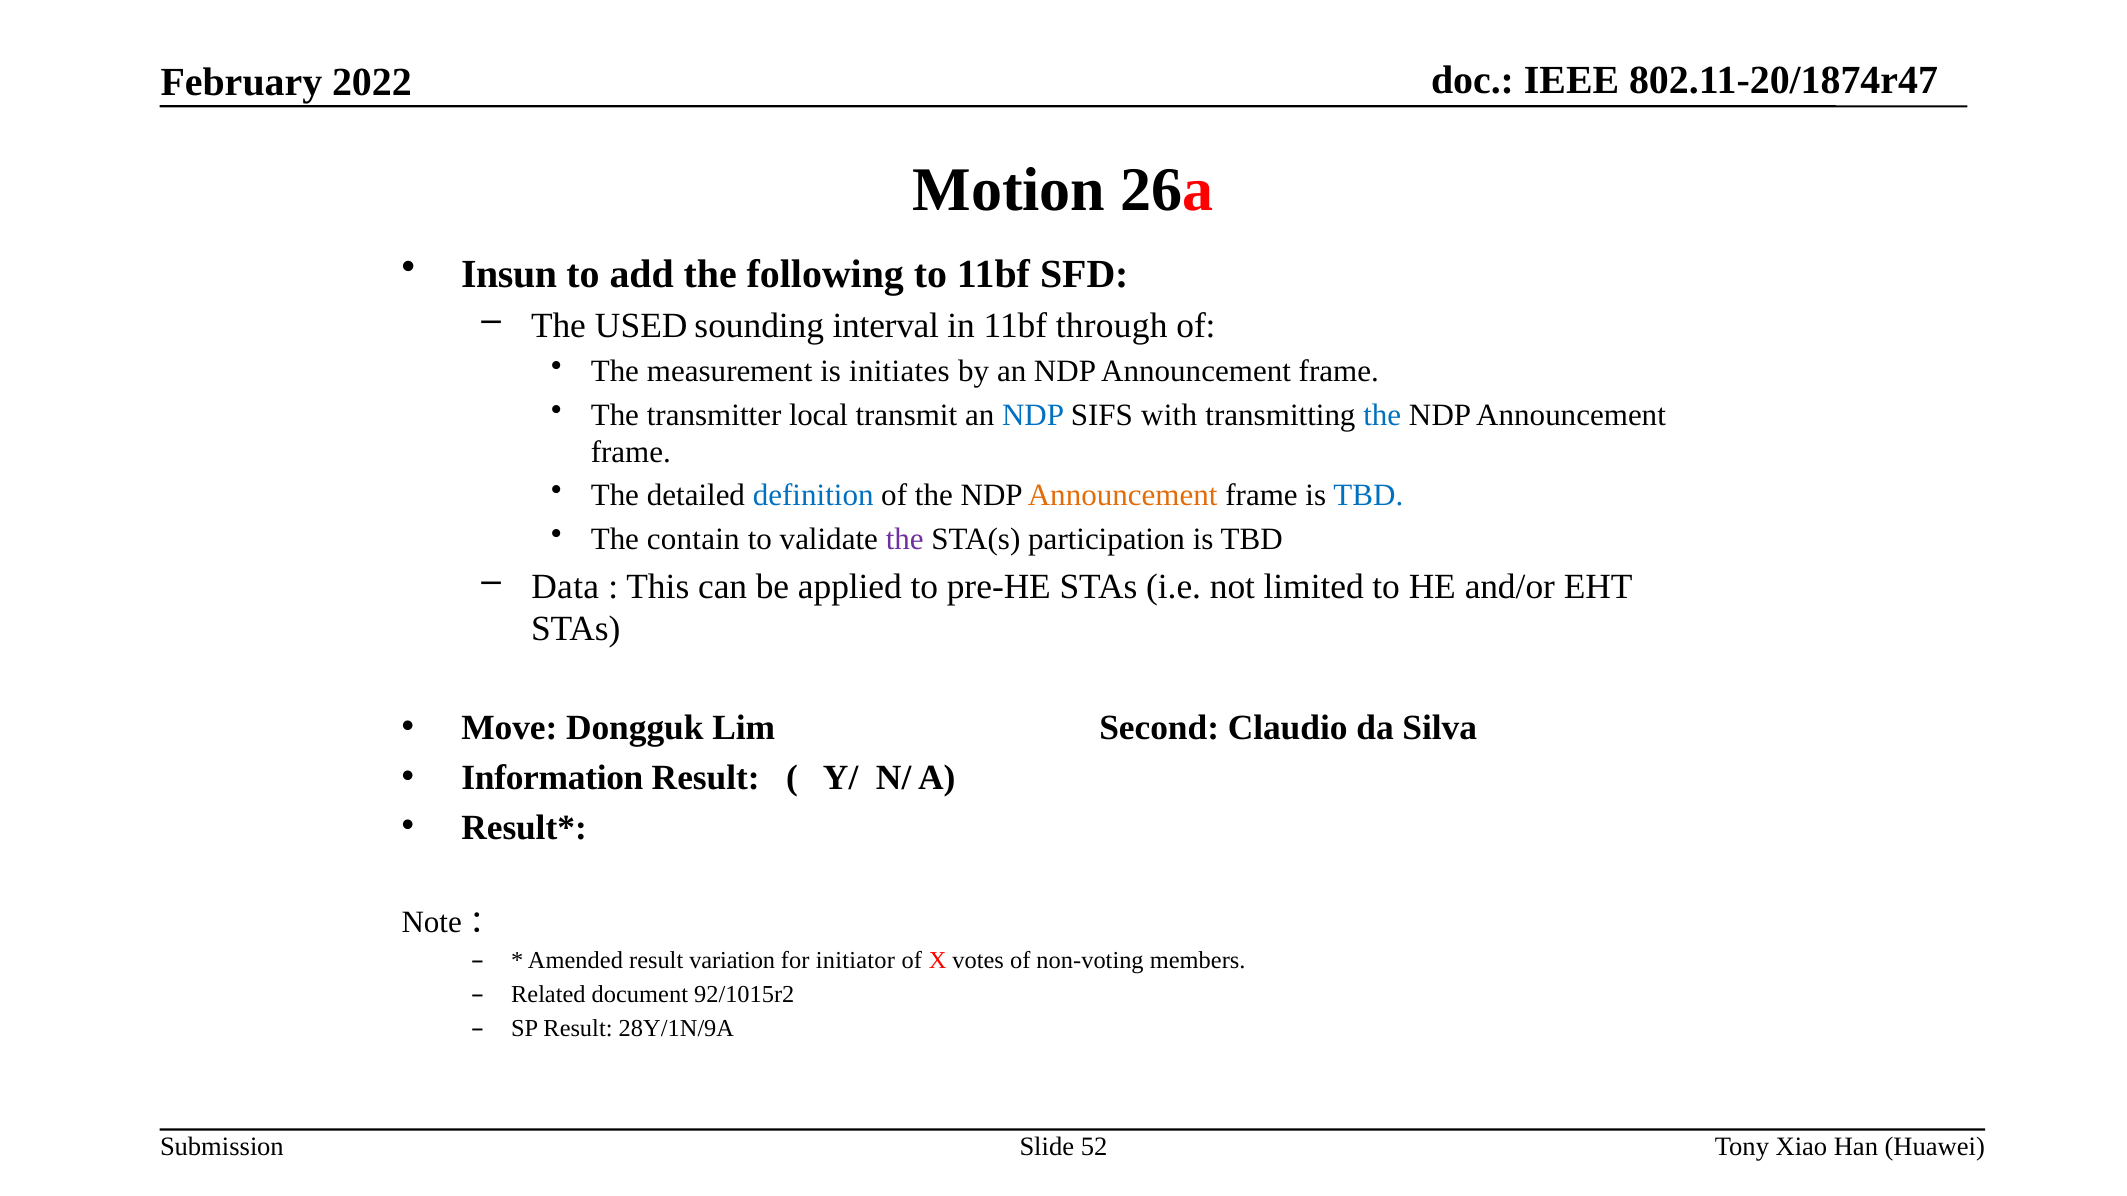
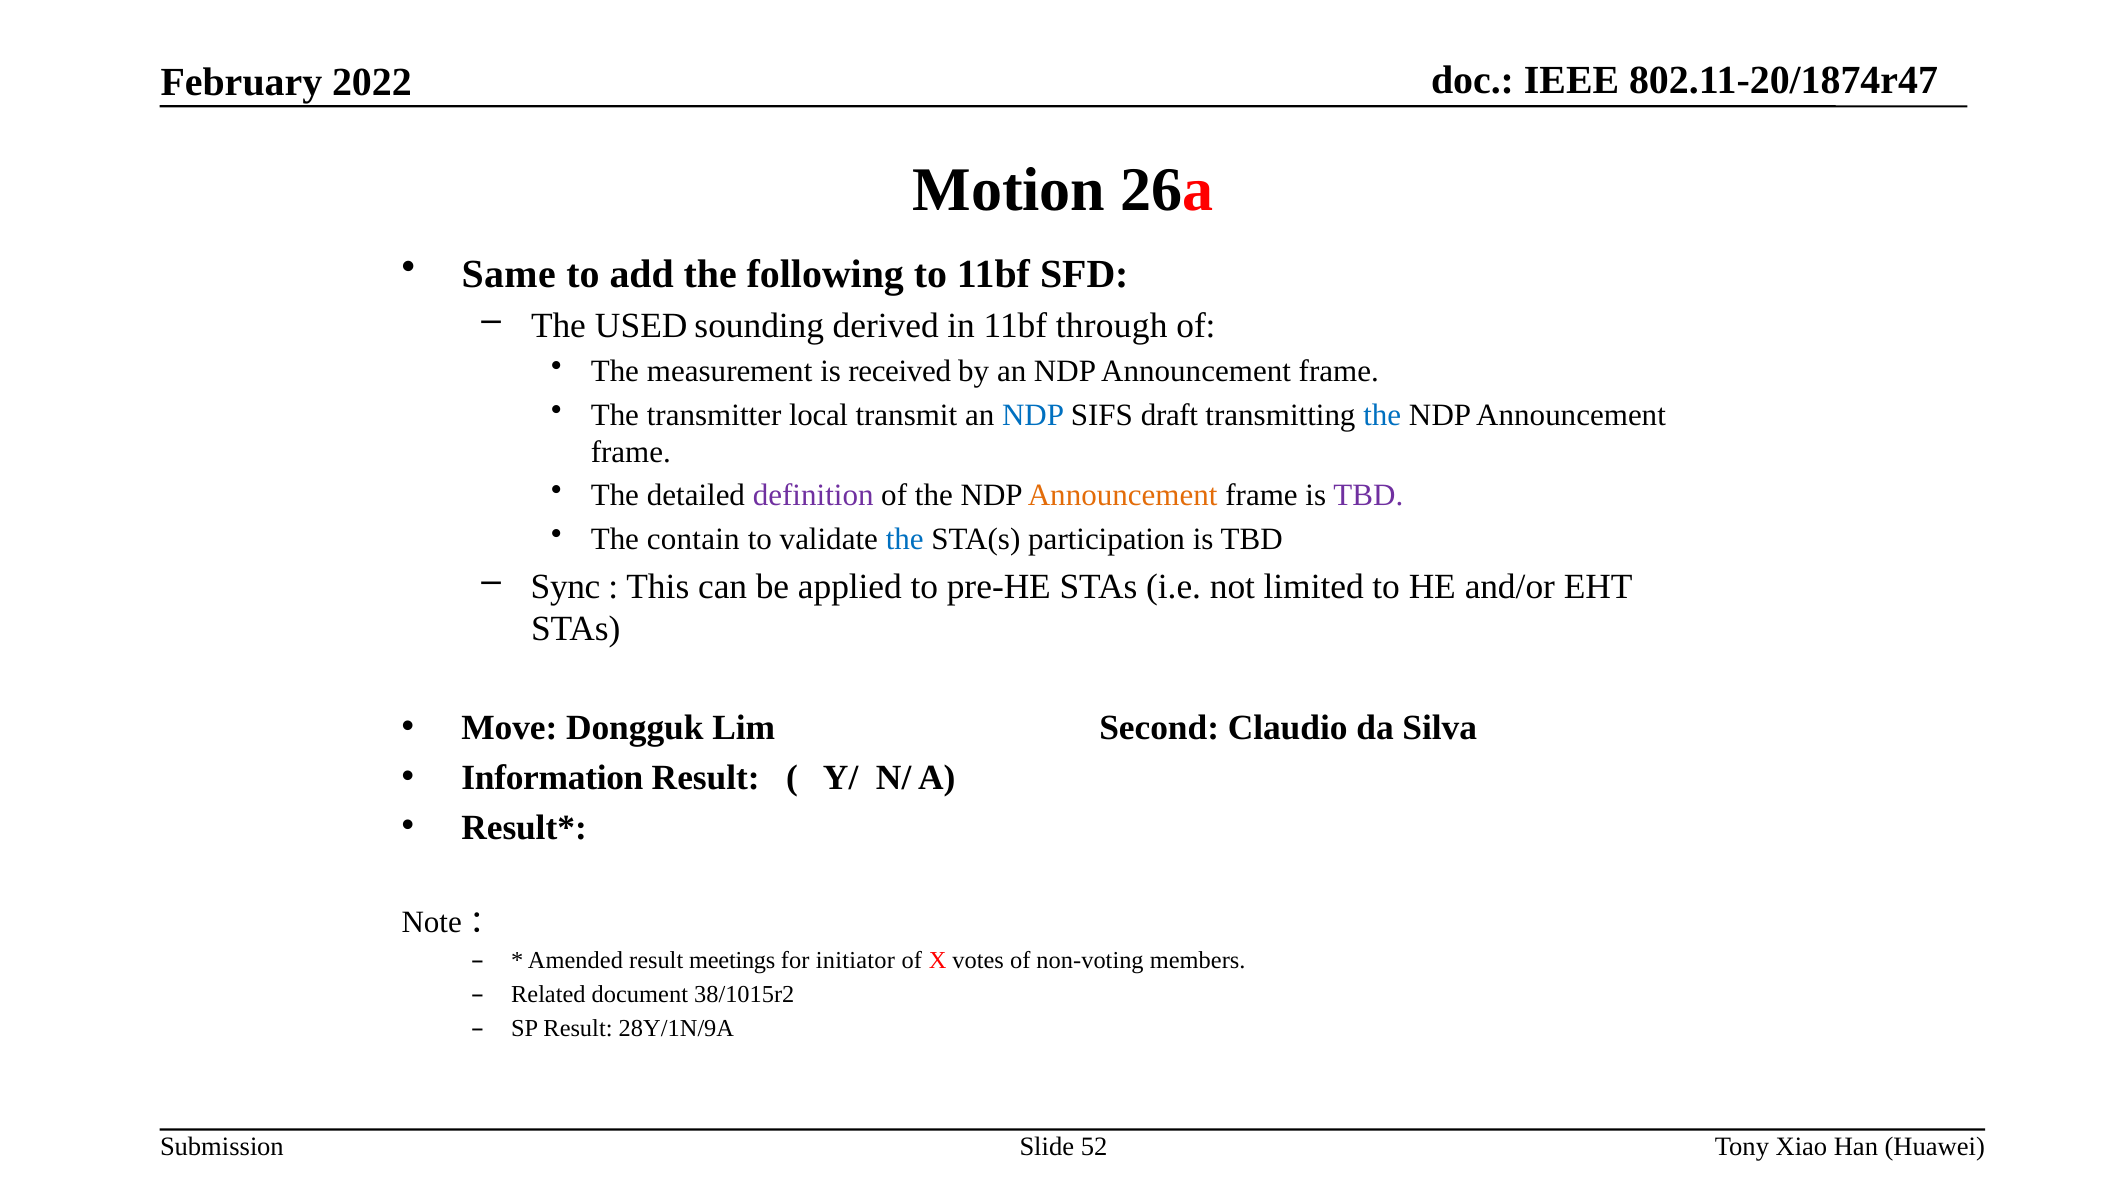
Insun: Insun -> Same
interval: interval -> derived
initiates: initiates -> received
with: with -> draft
definition colour: blue -> purple
TBD at (1368, 496) colour: blue -> purple
the at (905, 539) colour: purple -> blue
Data: Data -> Sync
variation: variation -> meetings
92/1015r2: 92/1015r2 -> 38/1015r2
